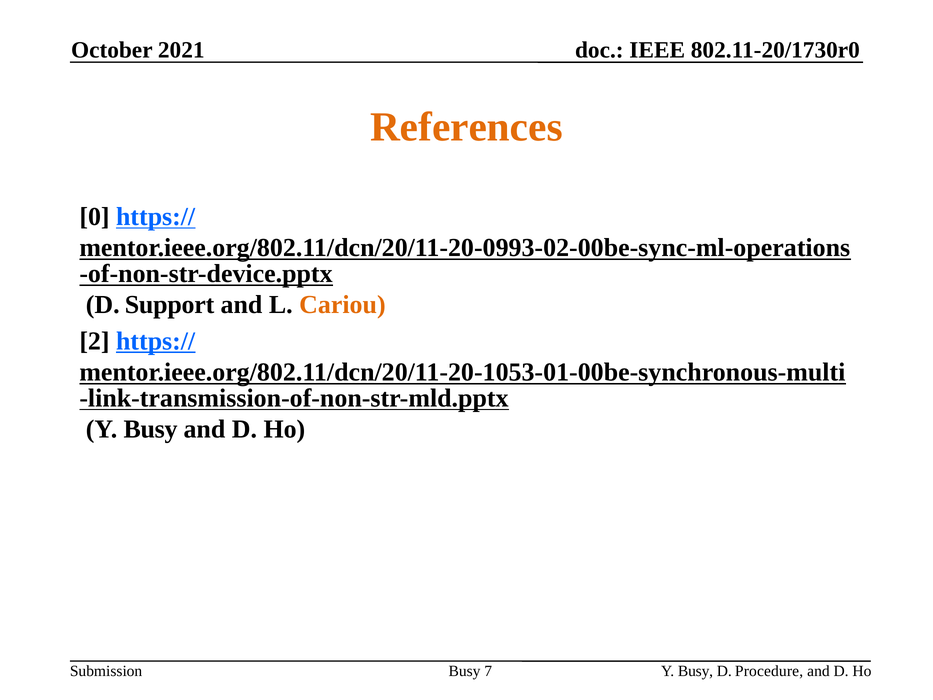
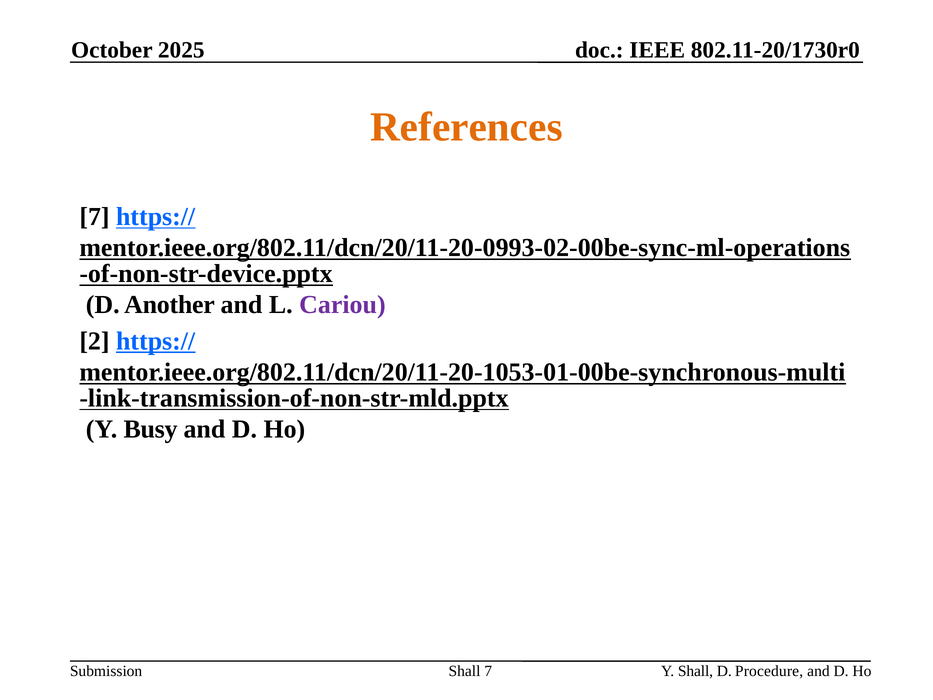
2021: 2021 -> 2025
0 at (94, 216): 0 -> 7
Support: Support -> Another
Cariou colour: orange -> purple
Busy at (465, 671): Busy -> Shall
Busy at (696, 671): Busy -> Shall
